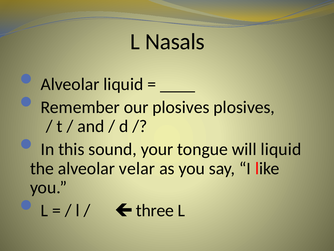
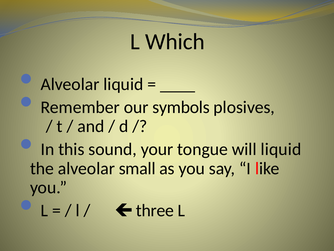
Nasals: Nasals -> Which
our plosives: plosives -> symbols
velar: velar -> small
